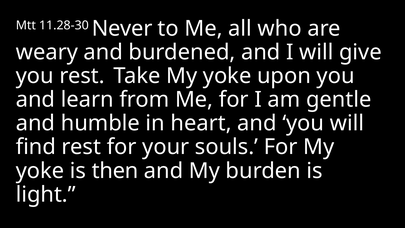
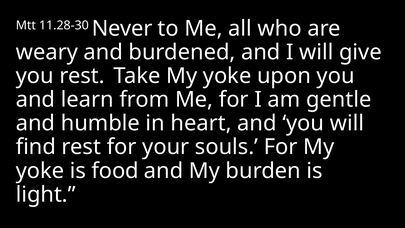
then: then -> food
